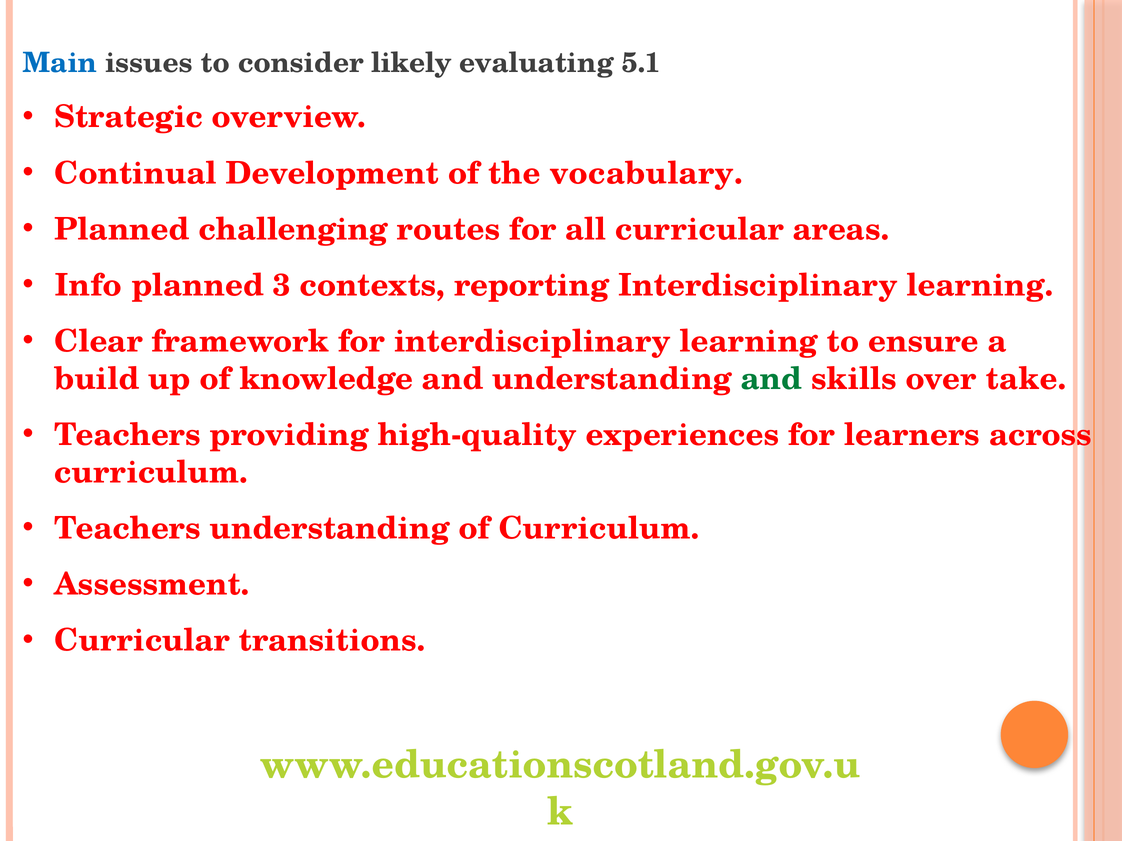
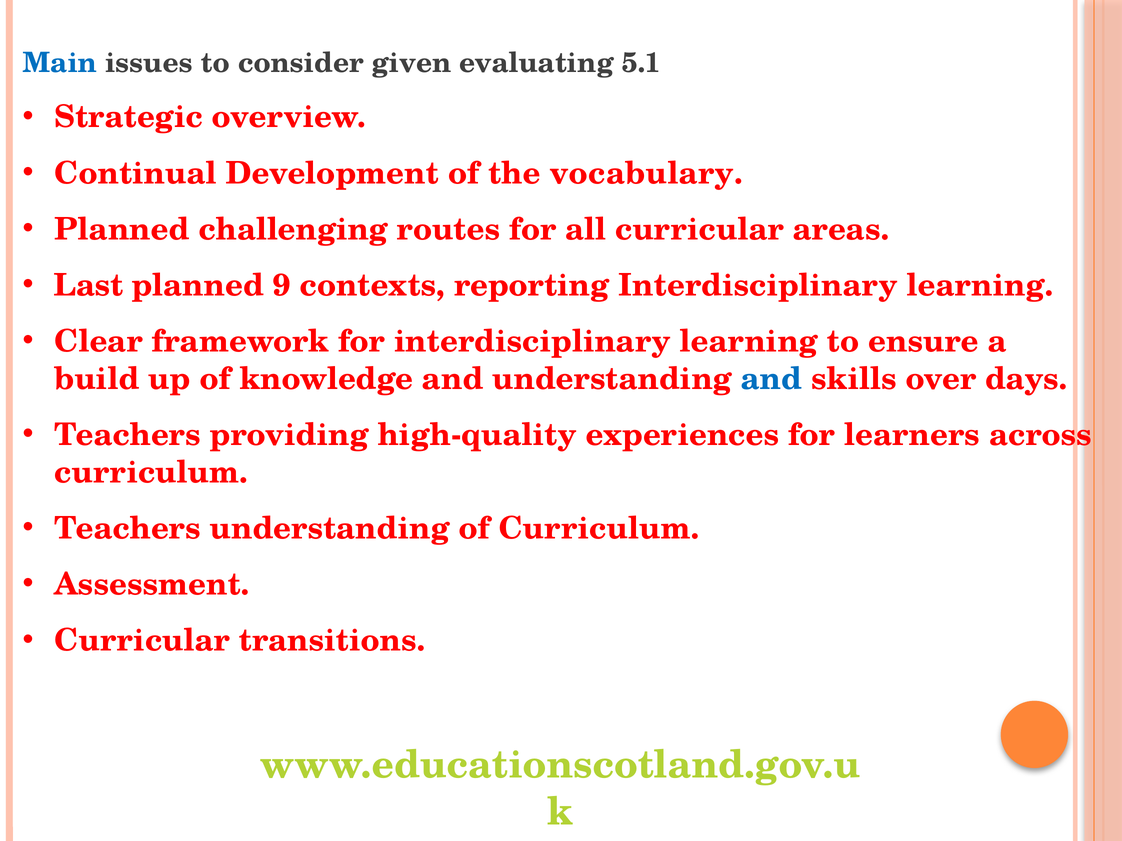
likely: likely -> given
Info: Info -> Last
3: 3 -> 9
and at (771, 379) colour: green -> blue
take: take -> days
